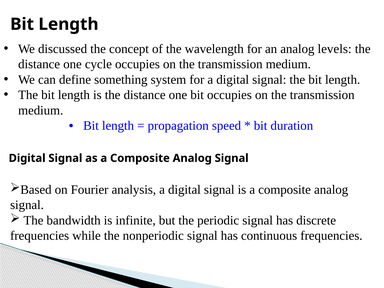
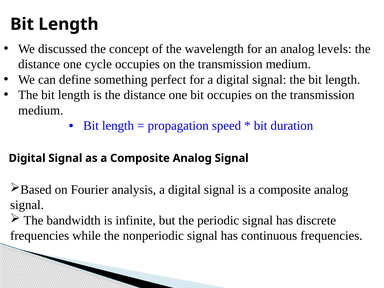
system: system -> perfect
